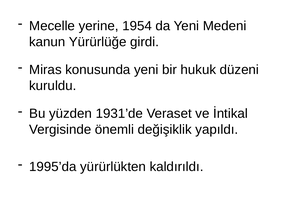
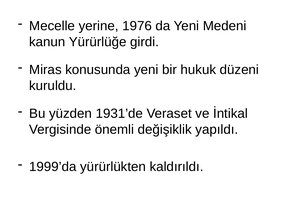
1954: 1954 -> 1976
1995’da: 1995’da -> 1999’da
